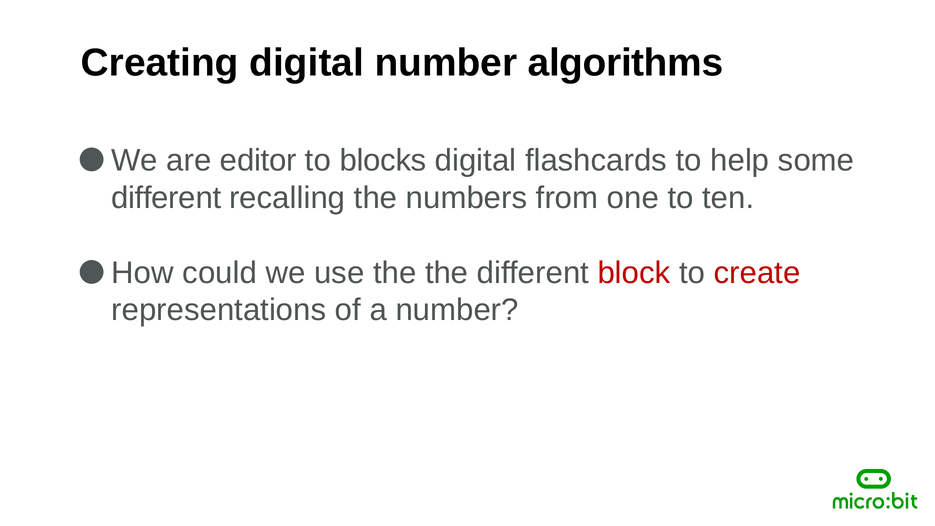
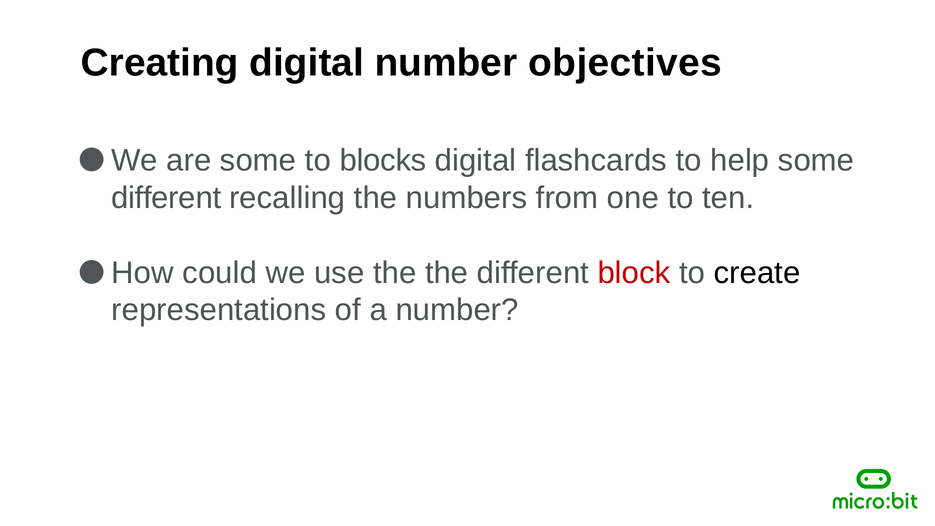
algorithms: algorithms -> objectives
are editor: editor -> some
create colour: red -> black
